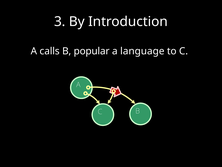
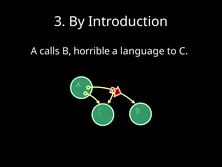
popular: popular -> horrible
